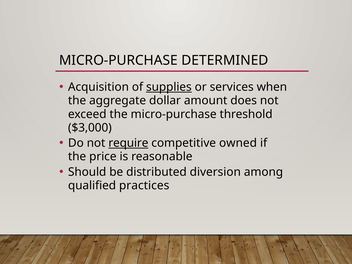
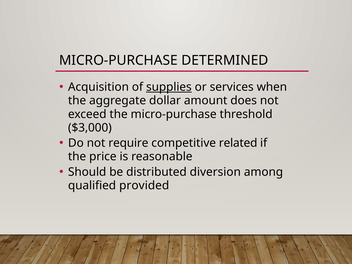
require underline: present -> none
owned: owned -> related
practices: practices -> provided
